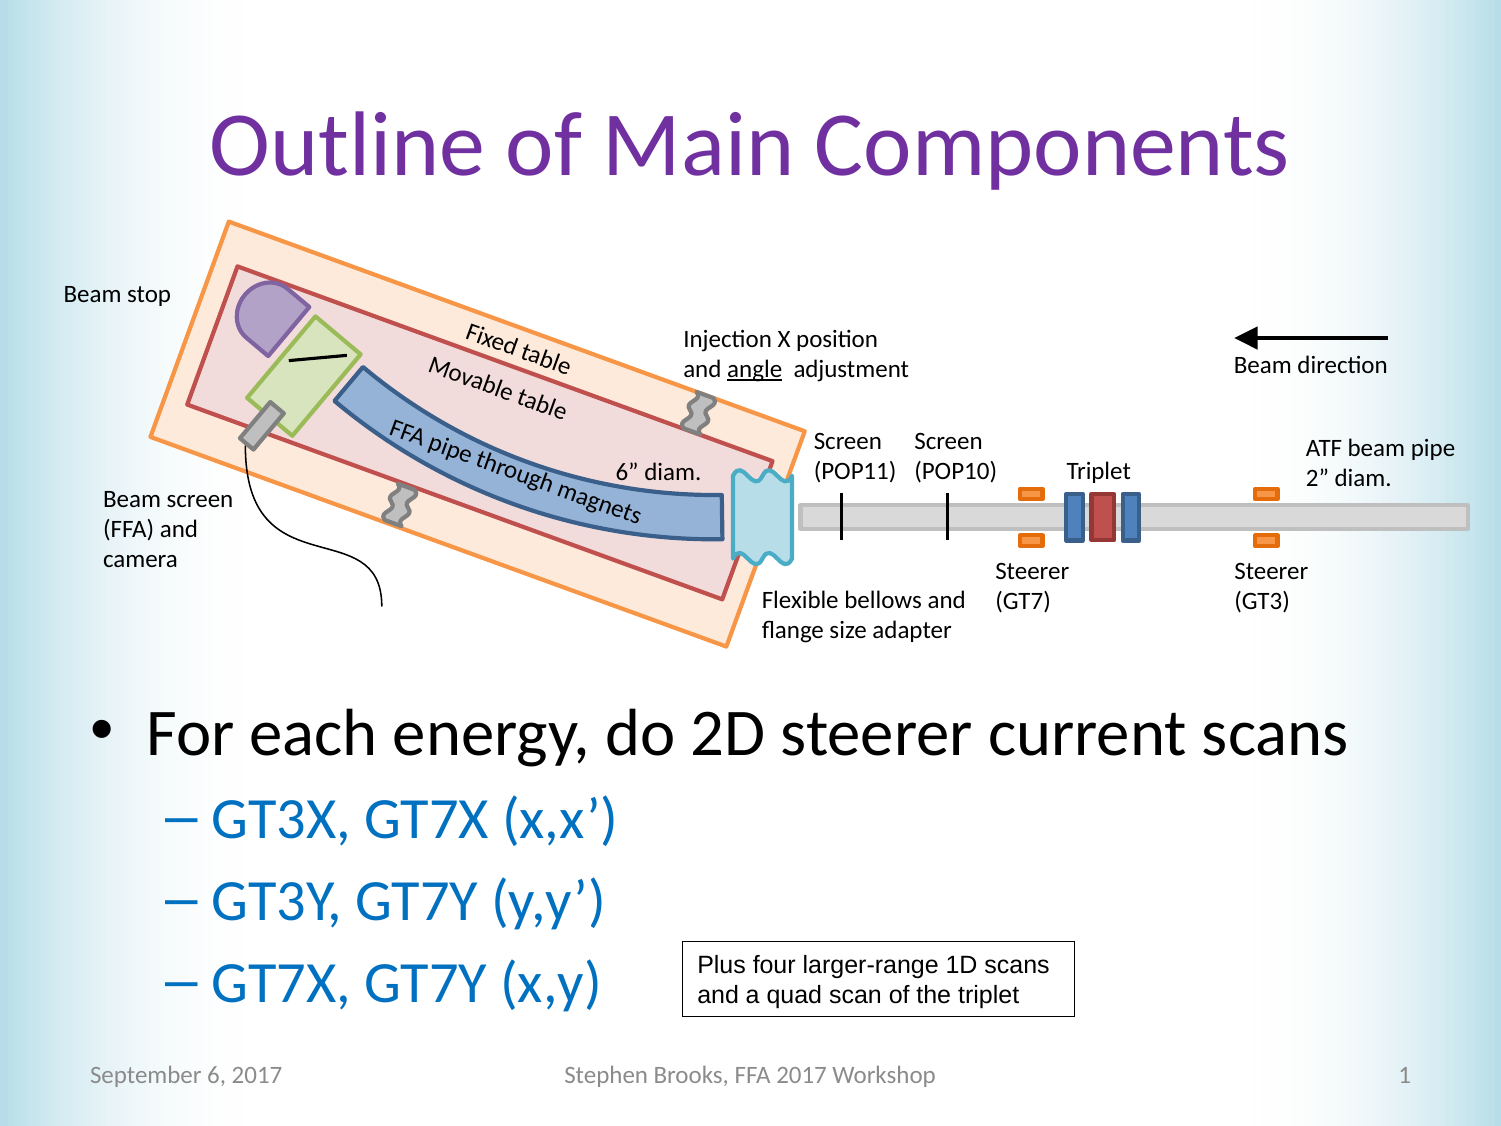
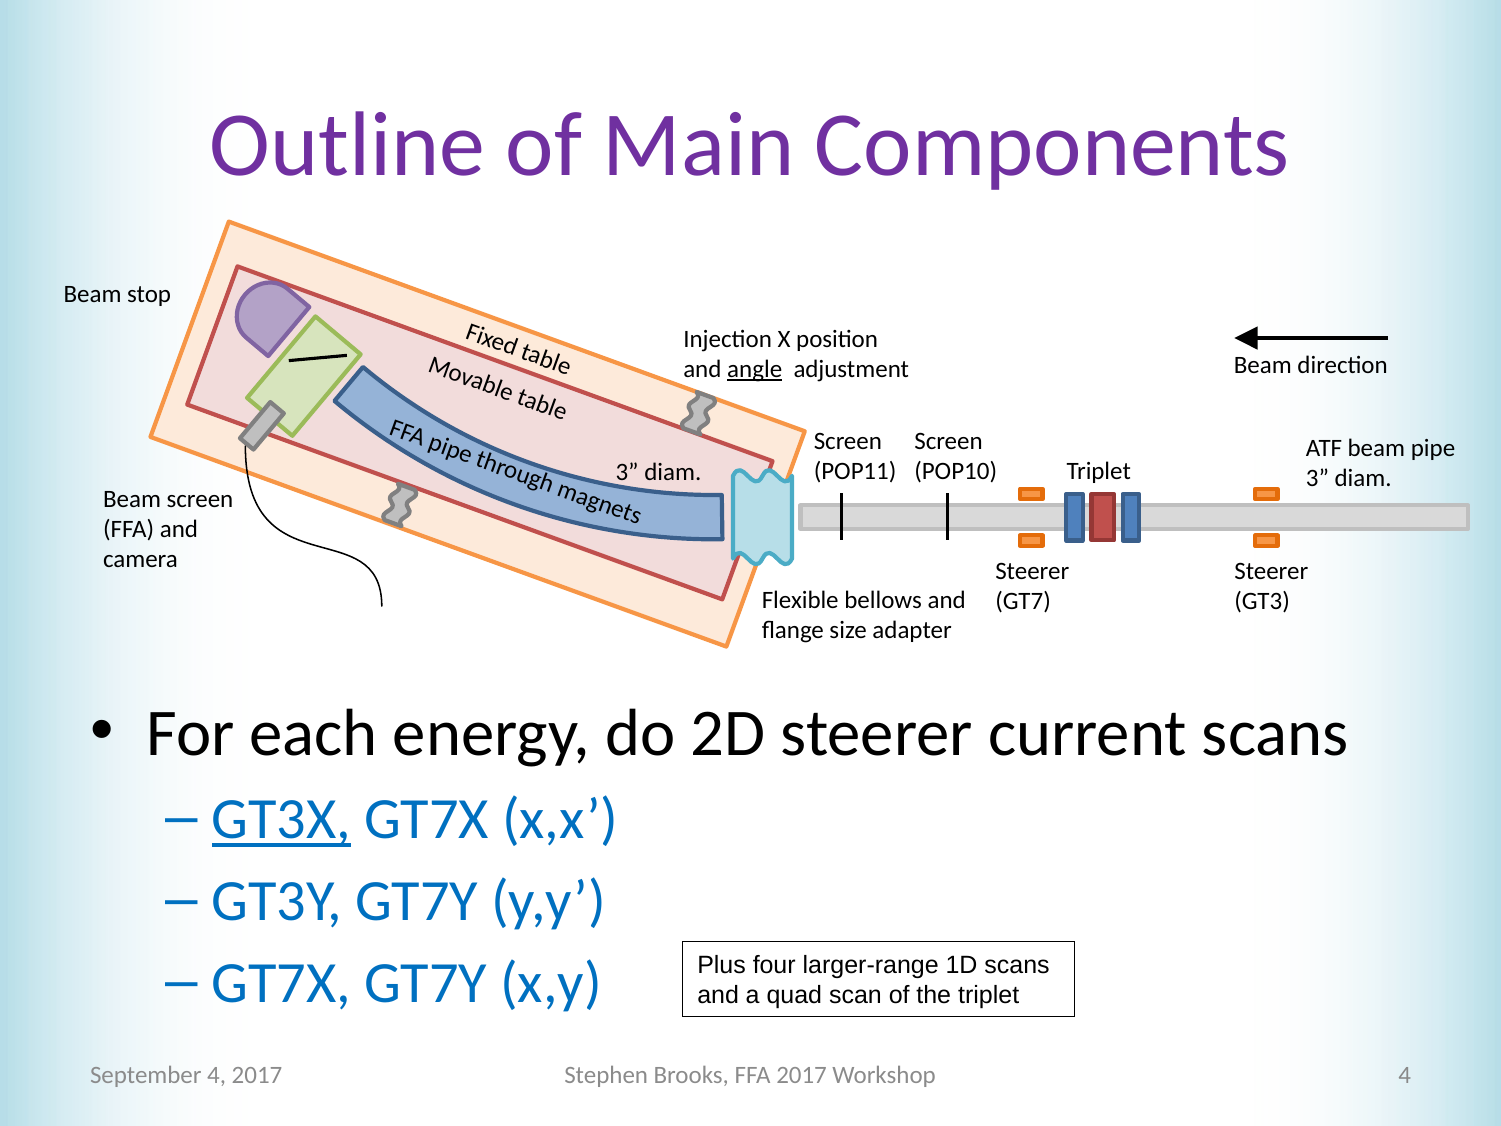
6 at (627, 472): 6 -> 3
2 at (1318, 478): 2 -> 3
GT3X underline: none -> present
September 6: 6 -> 4
Workshop 1: 1 -> 4
